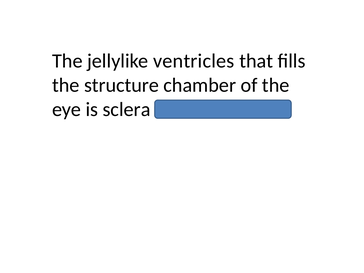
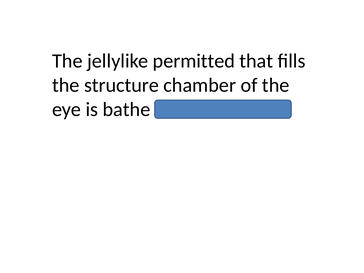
ventricles: ventricles -> permitted
sclera: sclera -> bathe
